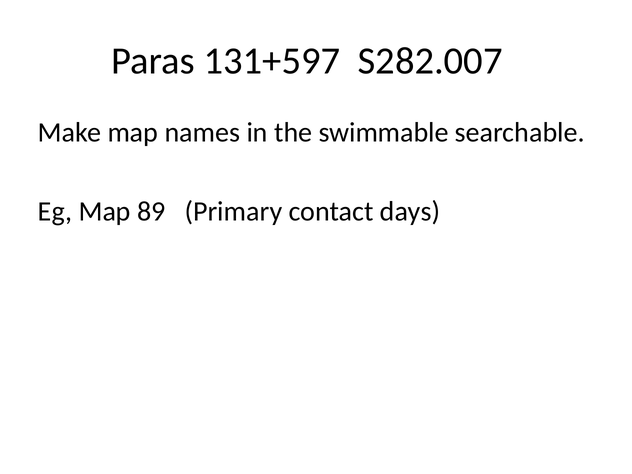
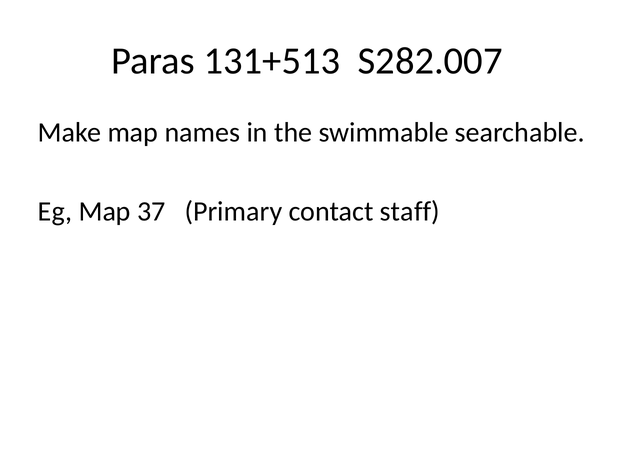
131+597: 131+597 -> 131+513
89: 89 -> 37
days: days -> staff
